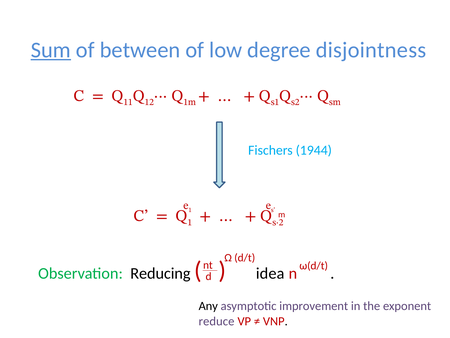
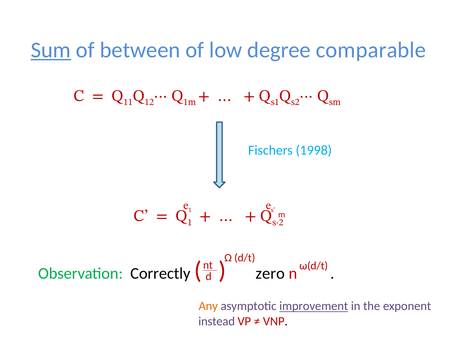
disjointness: disjointness -> comparable
1944: 1944 -> 1998
Reducing: Reducing -> Correctly
idea: idea -> zero
Any colour: black -> orange
improvement underline: none -> present
reduce: reduce -> instead
